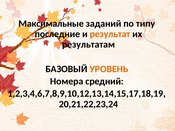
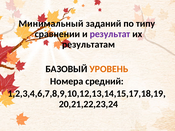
Максимальные: Максимальные -> Минимальный
последние: последние -> сравнении
результат colour: orange -> purple
